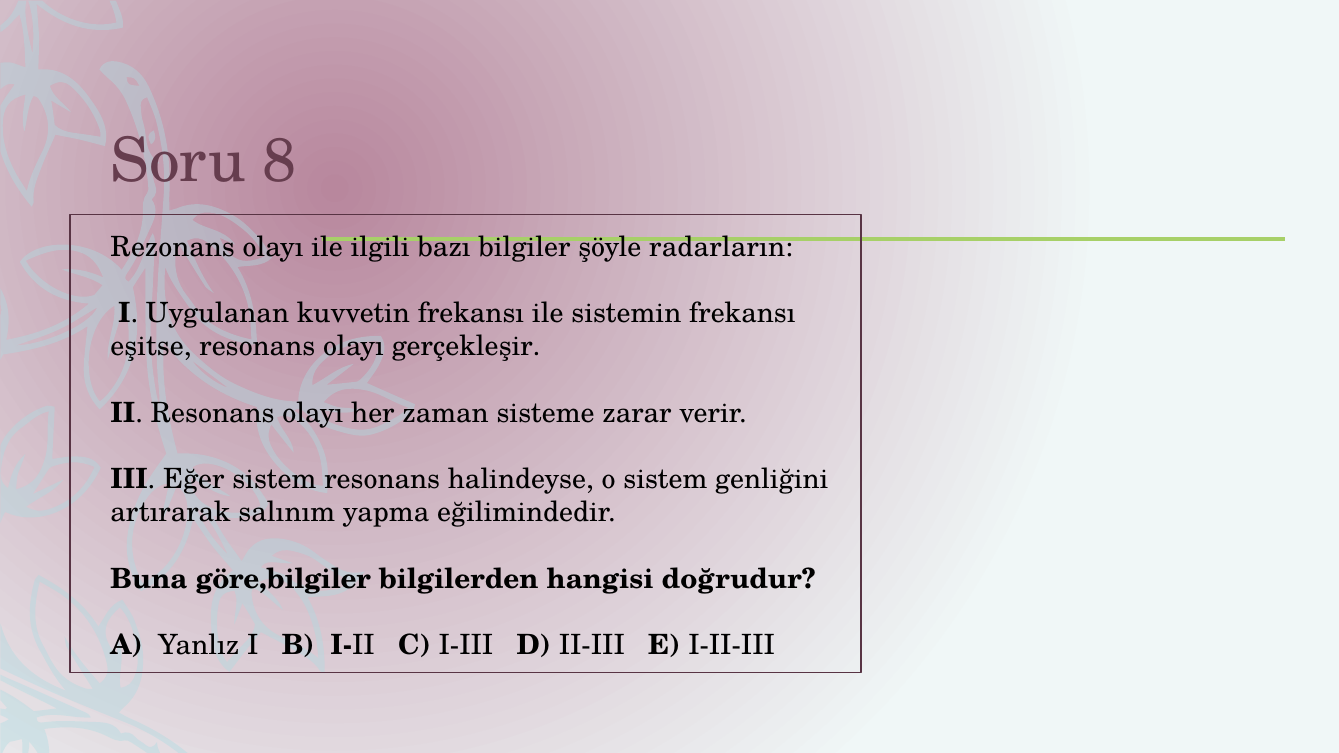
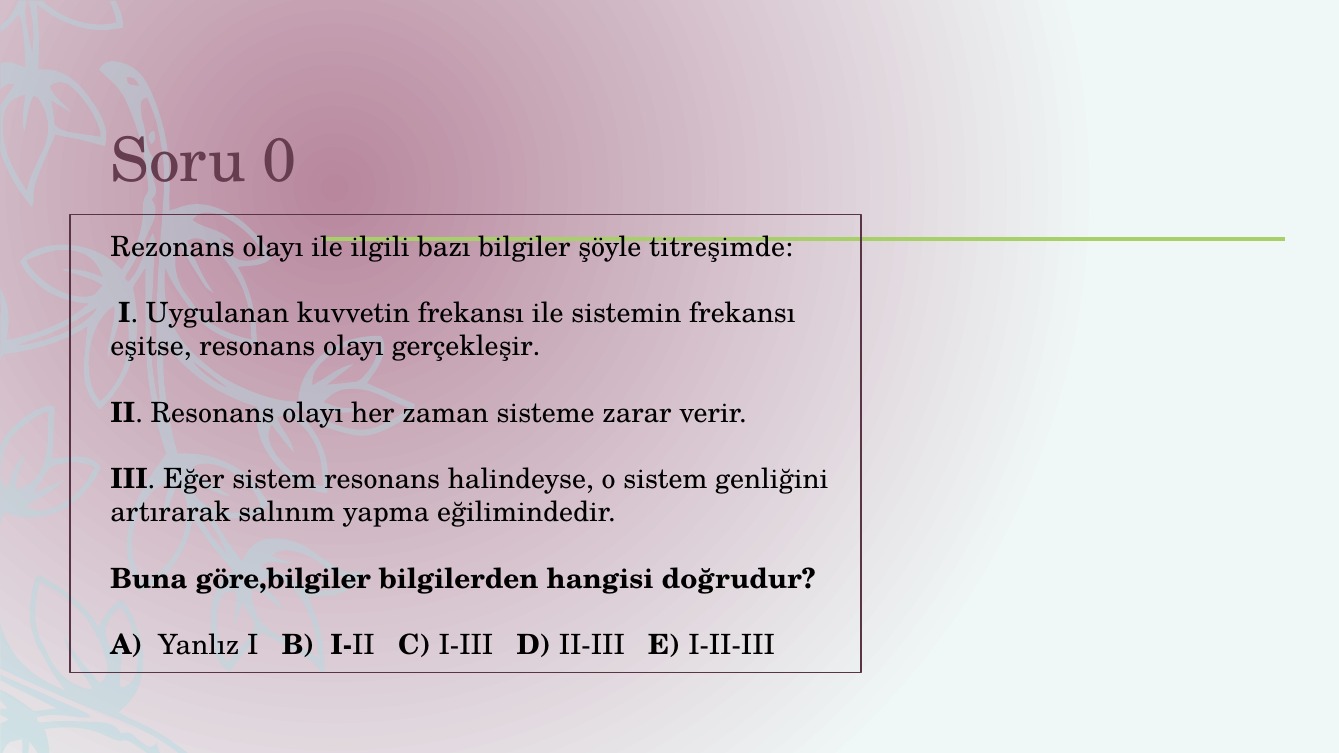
8: 8 -> 0
radarların: radarların -> titreşimde
